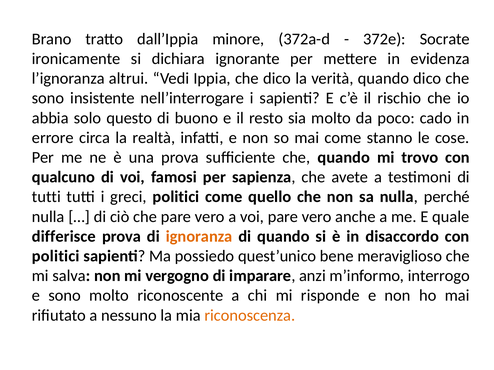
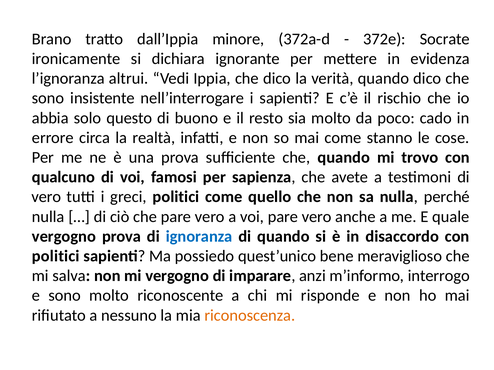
tutti at (46, 197): tutti -> vero
differisce at (64, 237): differisce -> vergogno
ignoranza colour: orange -> blue
